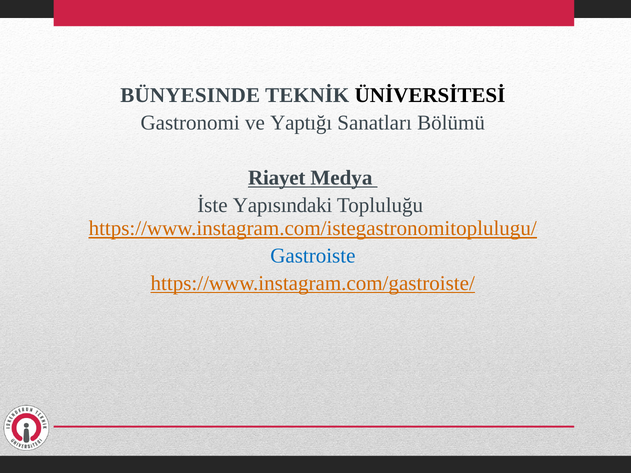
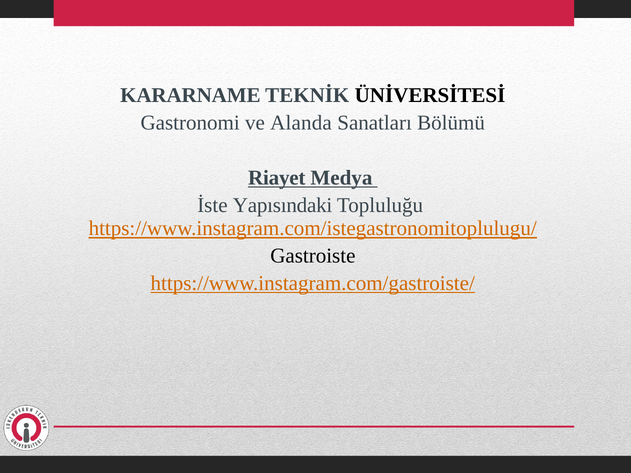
BÜNYESINDE: BÜNYESINDE -> KARARNAME
Yaptığı: Yaptığı -> Alanda
Gastroiste colour: blue -> black
